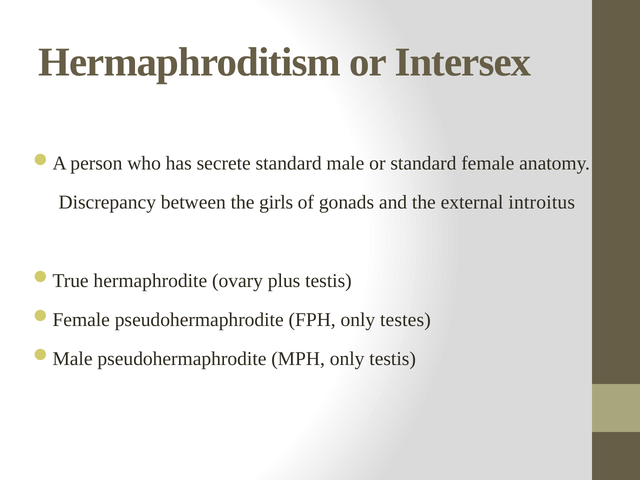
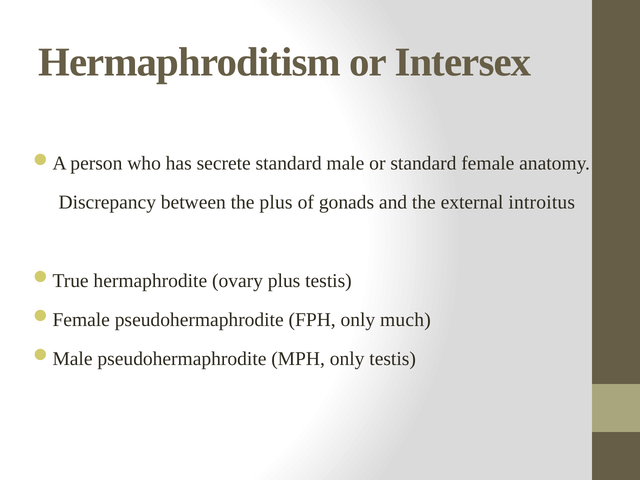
the girls: girls -> plus
testes: testes -> much
